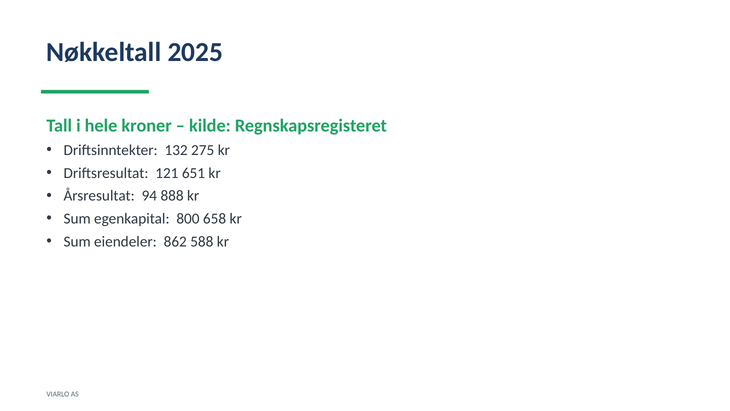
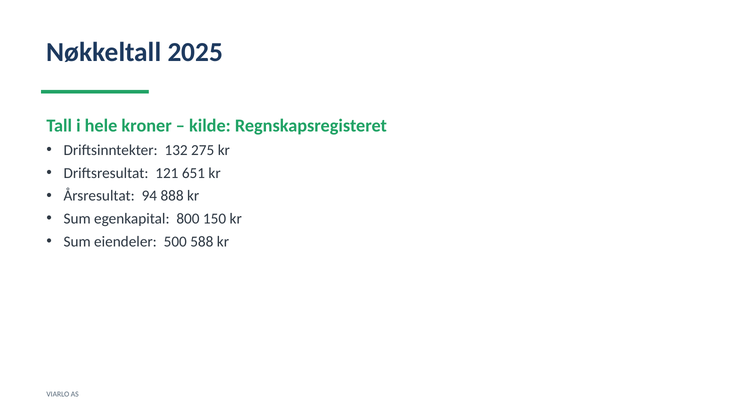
658: 658 -> 150
862: 862 -> 500
